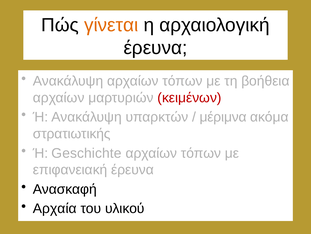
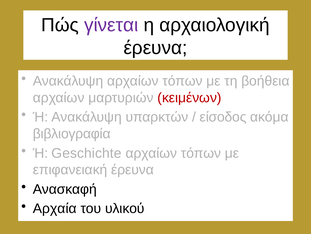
γίνεται colour: orange -> purple
μέριμνα: μέριμνα -> είσοδος
στρατιωτικής: στρατιωτικής -> βιβλιογραφία
